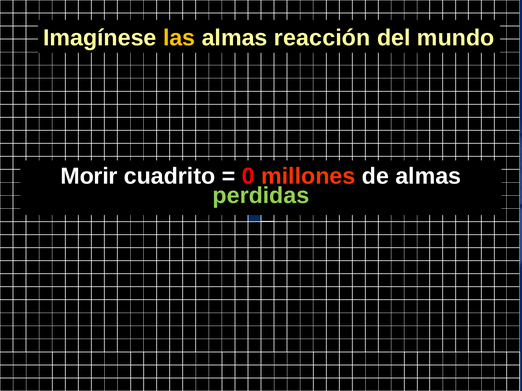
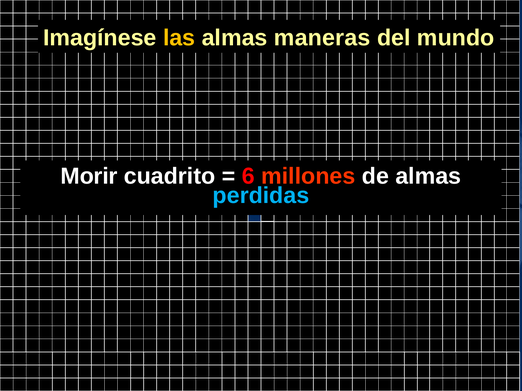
reacción: reacción -> maneras
0: 0 -> 6
perdidas colour: light green -> light blue
